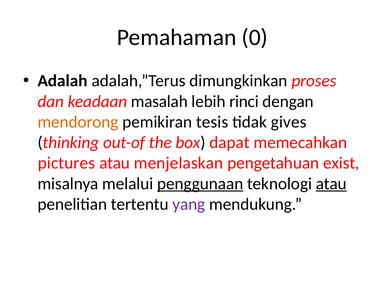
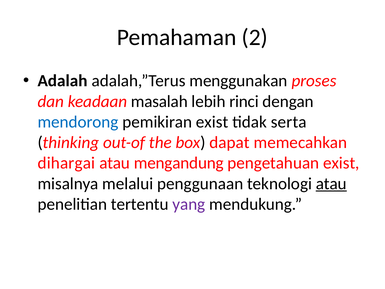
0: 0 -> 2
dimungkinkan: dimungkinkan -> menggunakan
mendorong colour: orange -> blue
pemikiran tesis: tesis -> exist
gives: gives -> serta
pictures: pictures -> dihargai
menjelaskan: menjelaskan -> mengandung
penggunaan underline: present -> none
